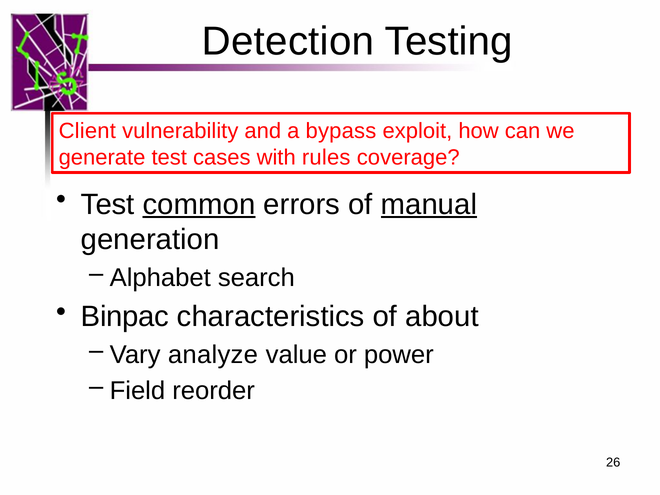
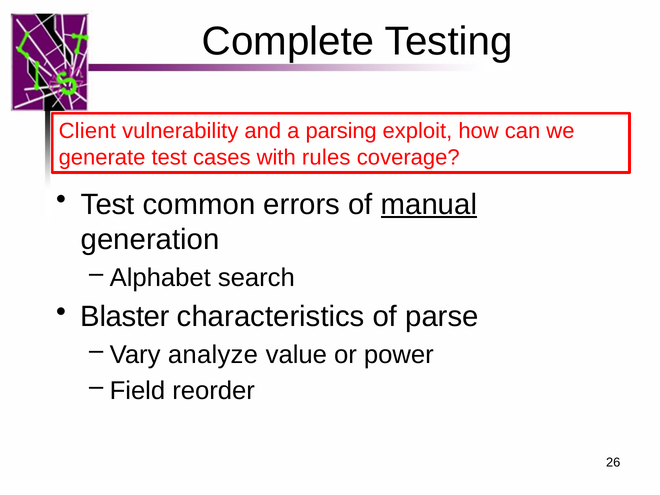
Detection: Detection -> Complete
bypass: bypass -> parsing
common underline: present -> none
Binpac: Binpac -> Blaster
about: about -> parse
